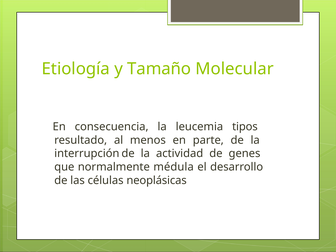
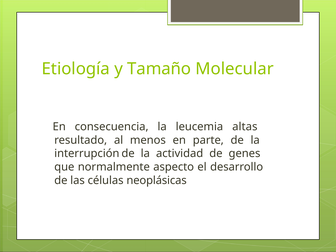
tipos: tipos -> altas
médula: médula -> aspecto
